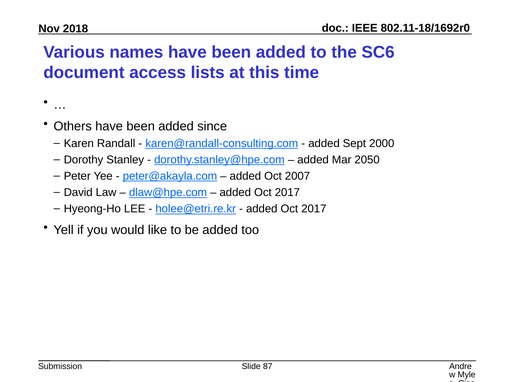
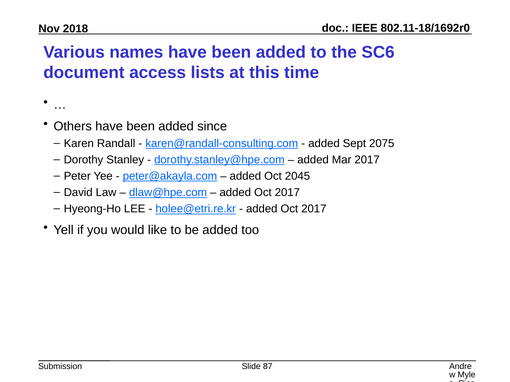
2000: 2000 -> 2075
Mar 2050: 2050 -> 2017
2007: 2007 -> 2045
